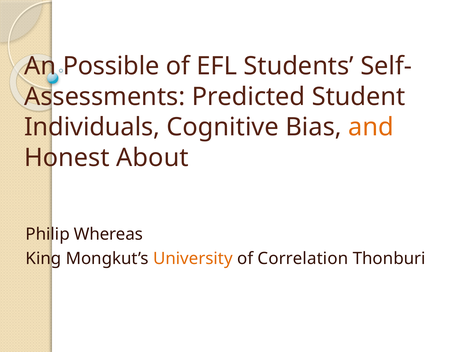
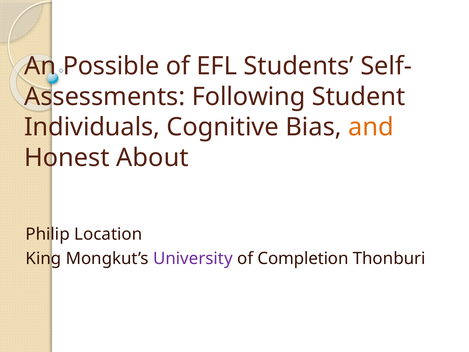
Predicted: Predicted -> Following
Whereas: Whereas -> Location
University colour: orange -> purple
Correlation: Correlation -> Completion
